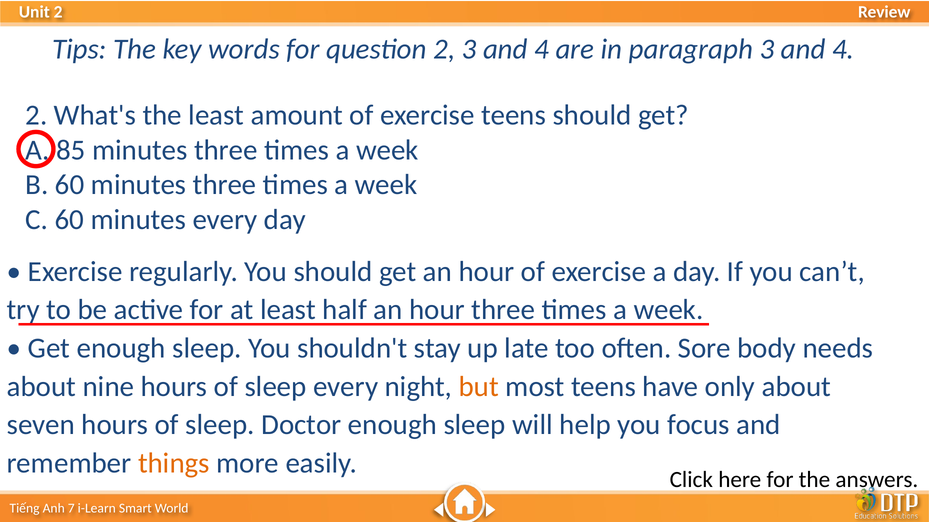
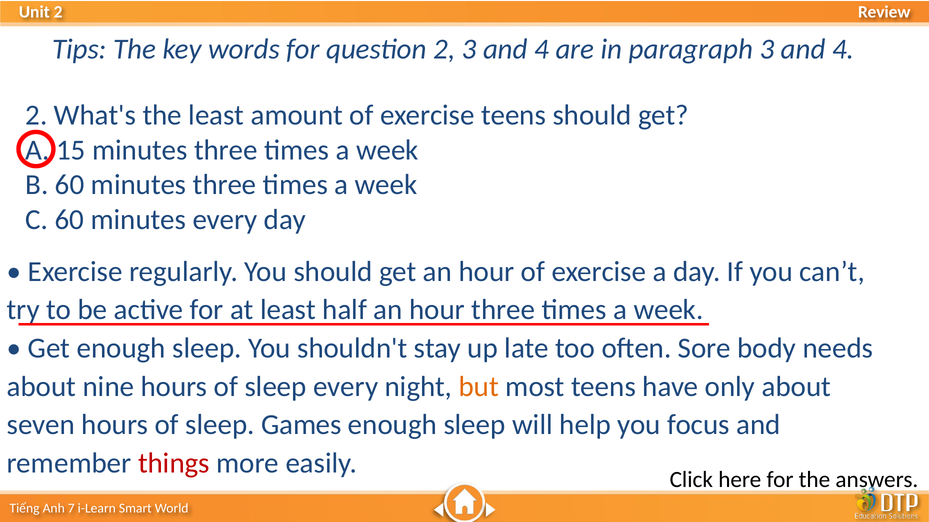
85: 85 -> 15
Doctor: Doctor -> Games
things colour: orange -> red
